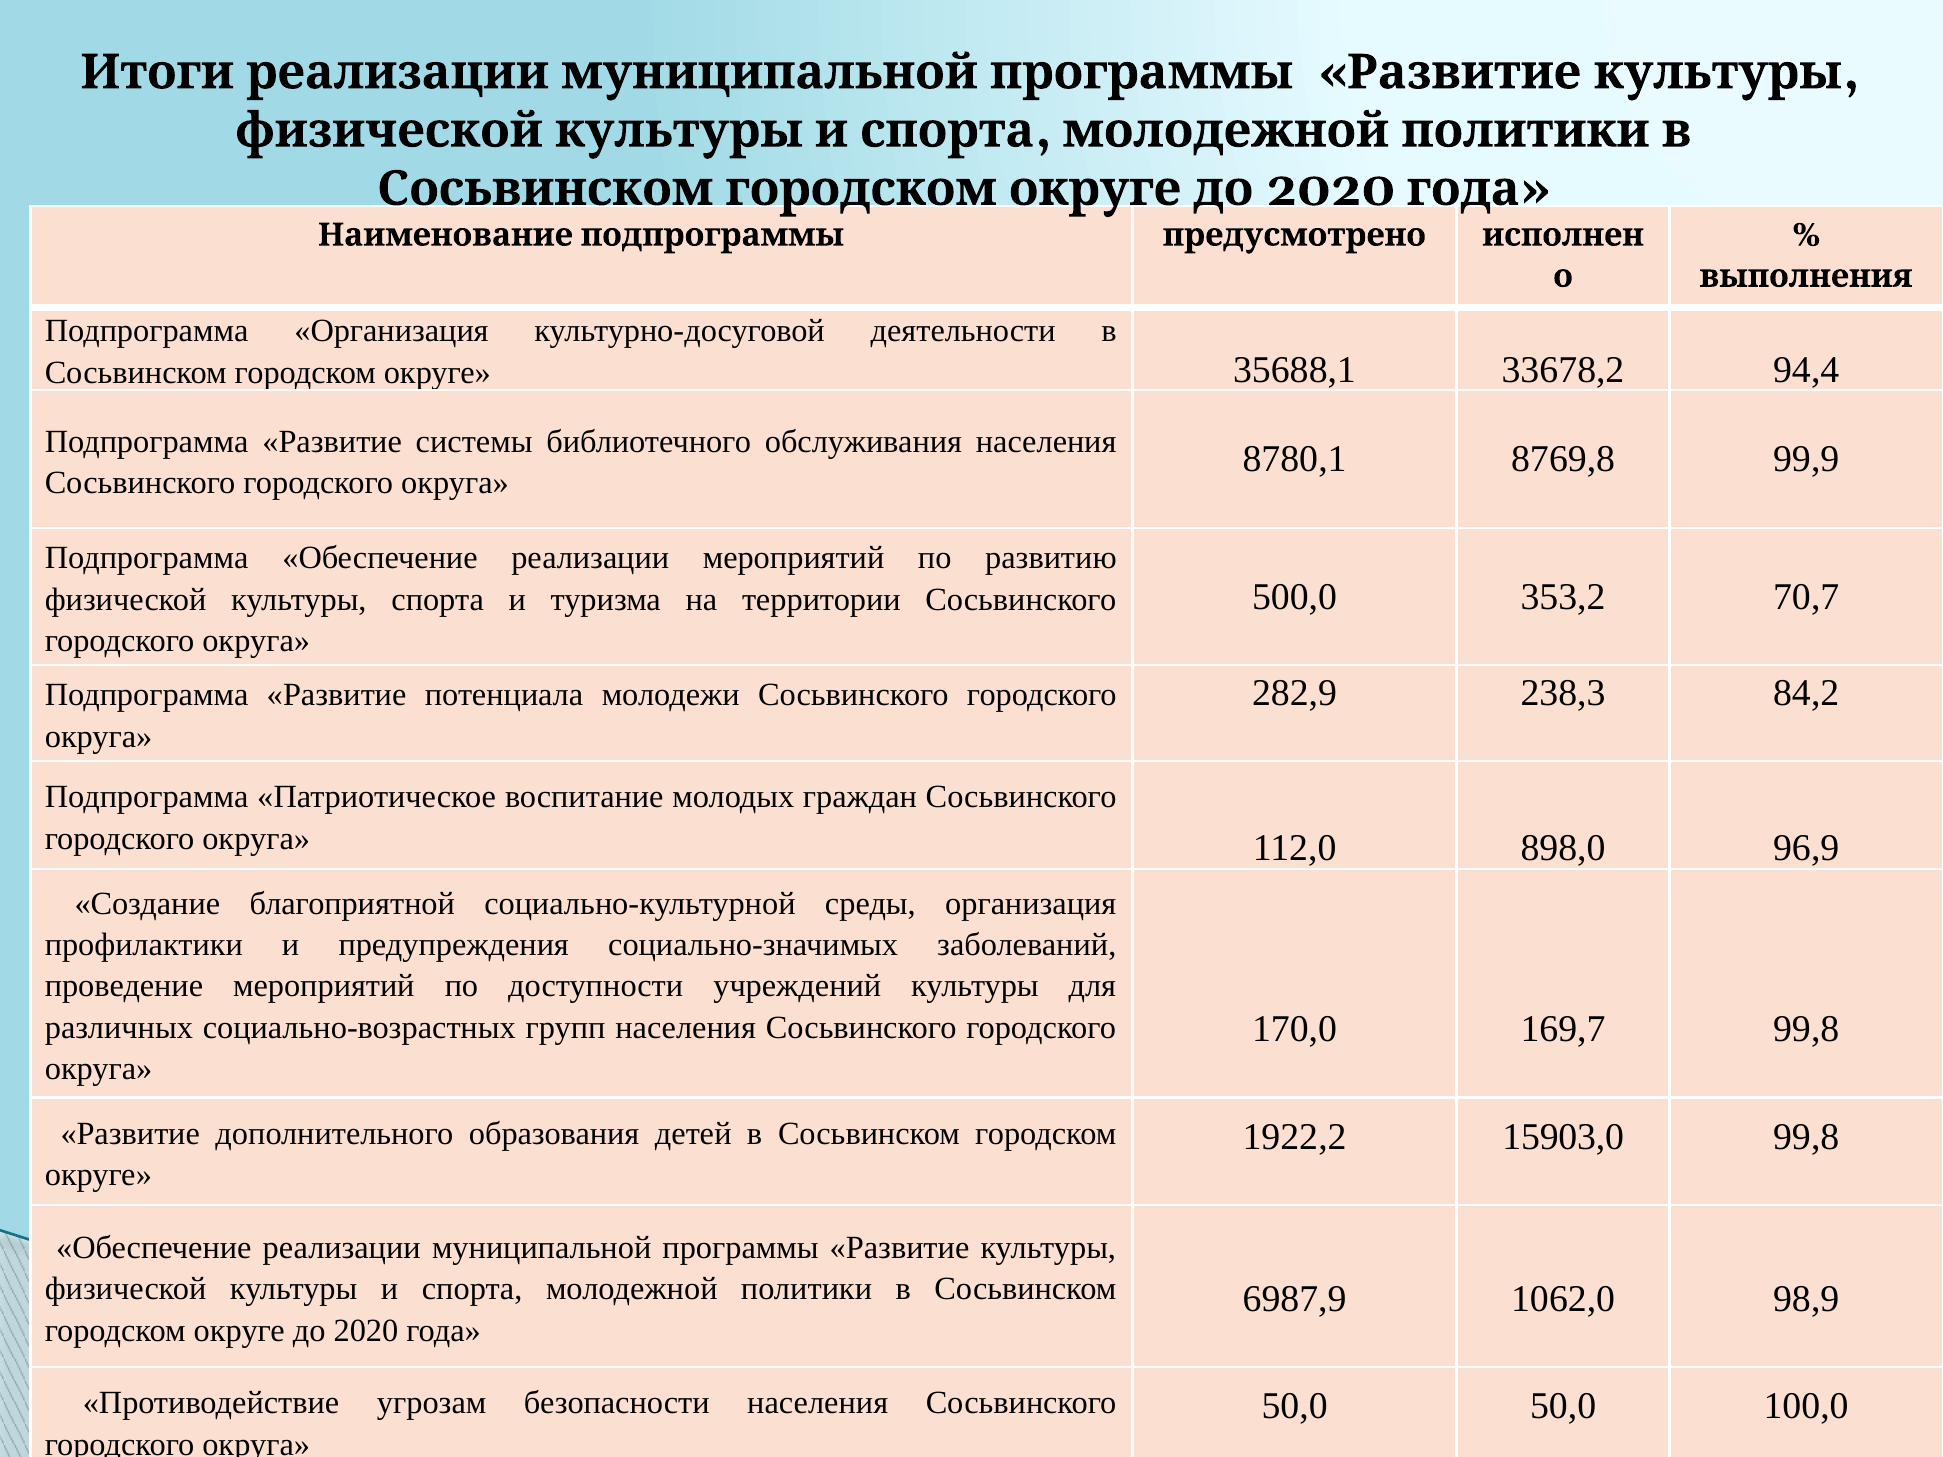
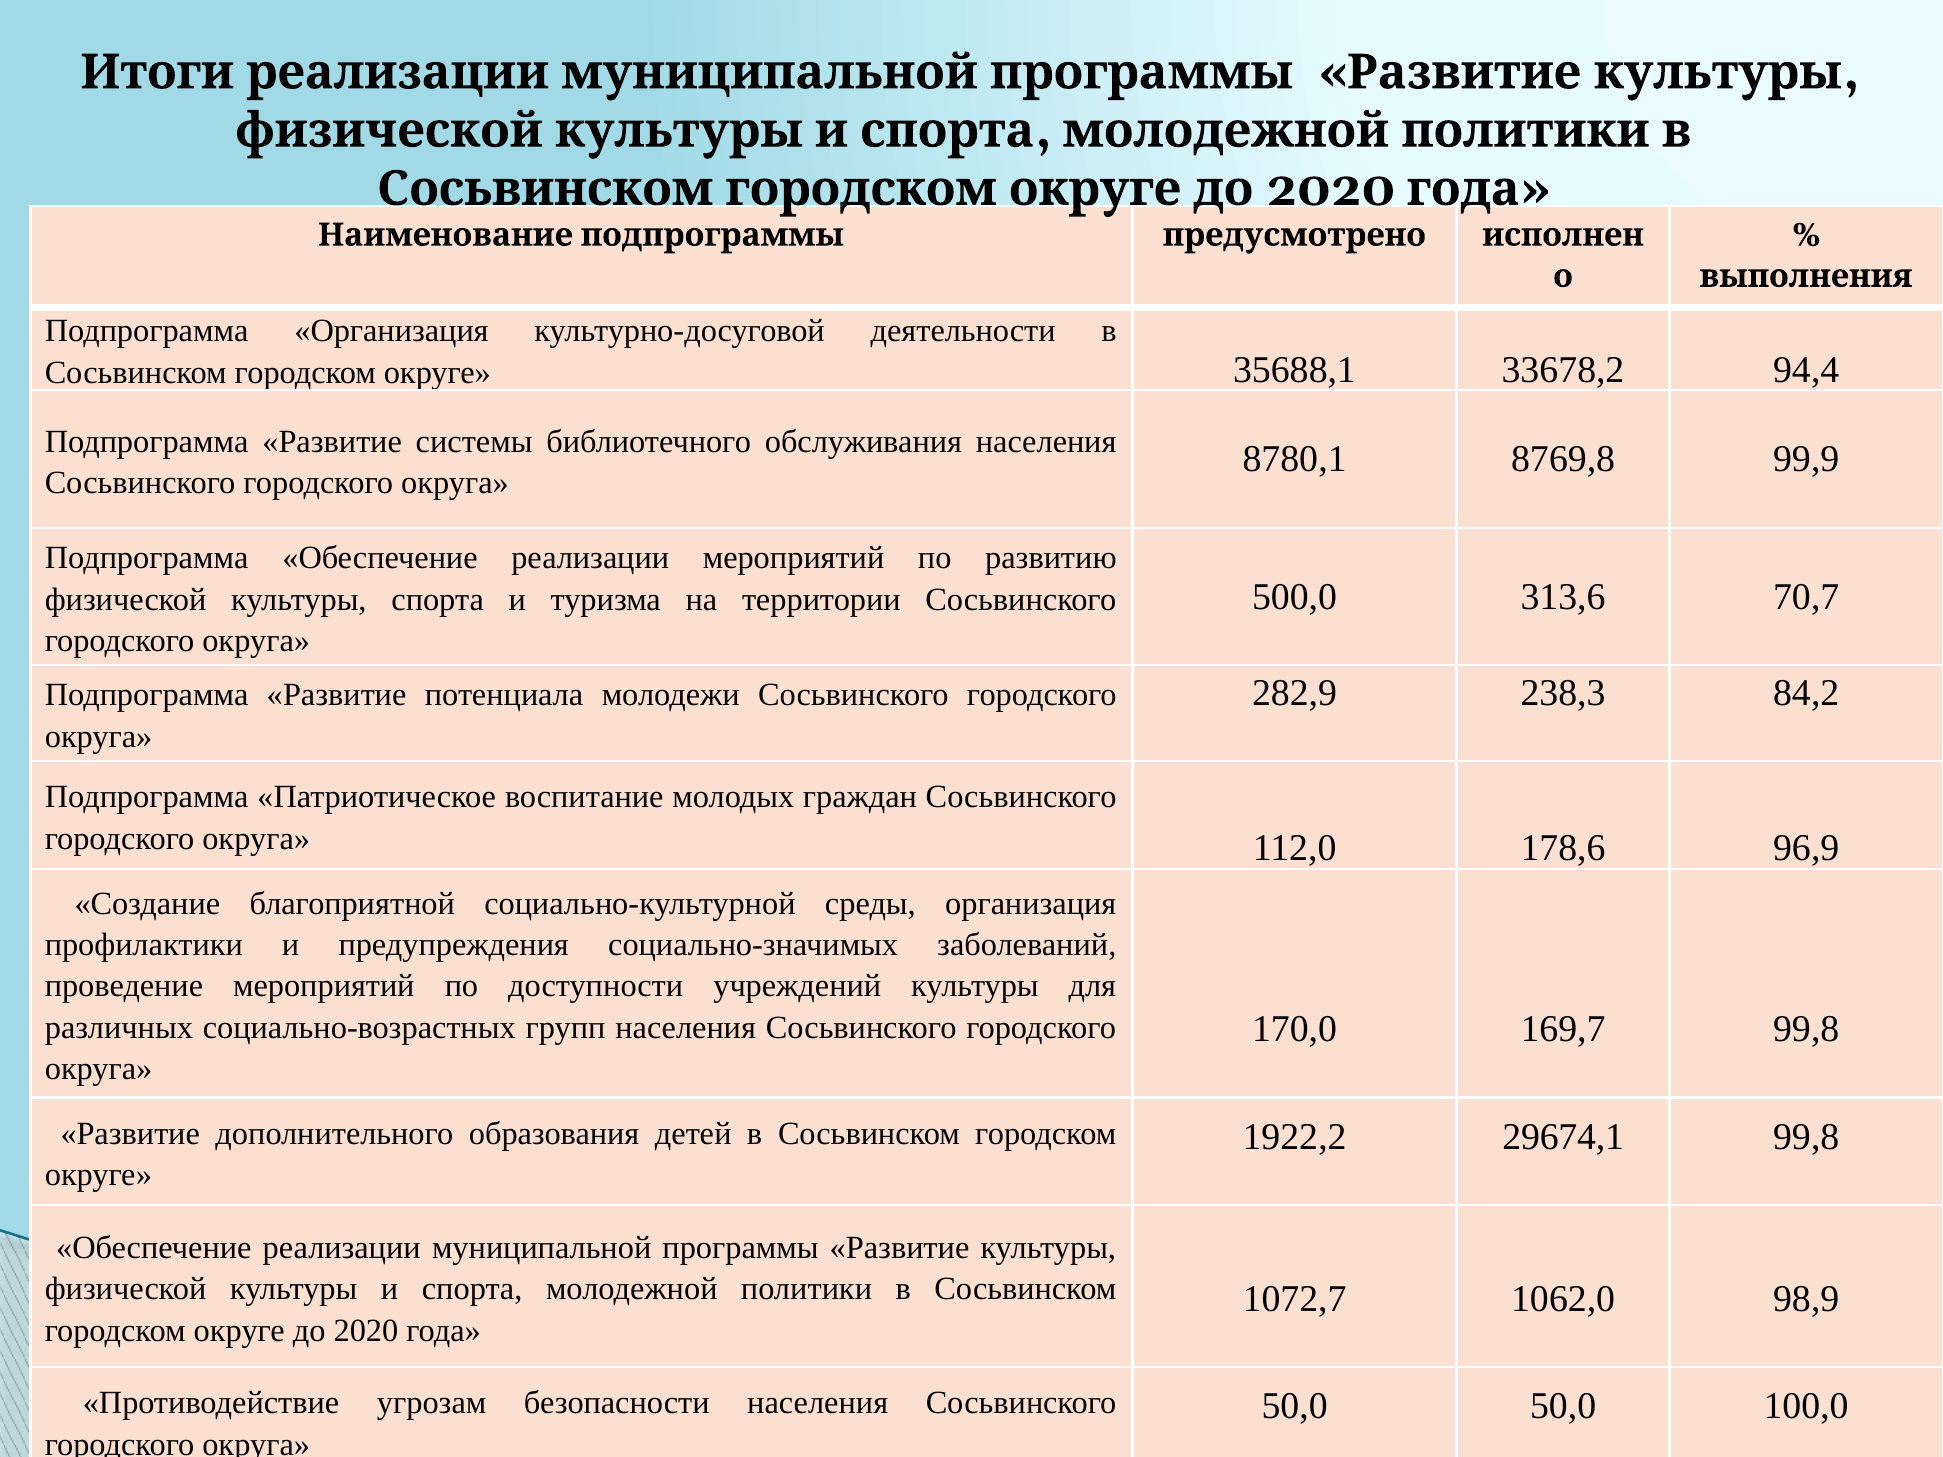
353,2: 353,2 -> 313,6
898,0: 898,0 -> 178,6
15903,0: 15903,0 -> 29674,1
6987,9: 6987,9 -> 1072,7
